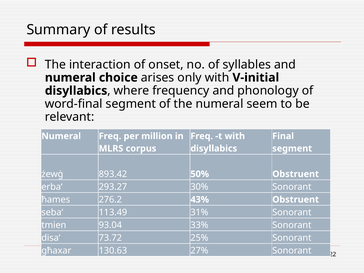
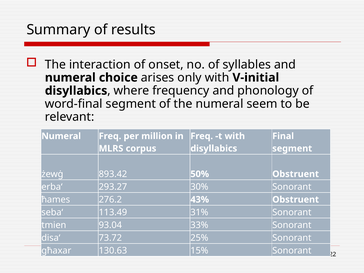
27%: 27% -> 15%
